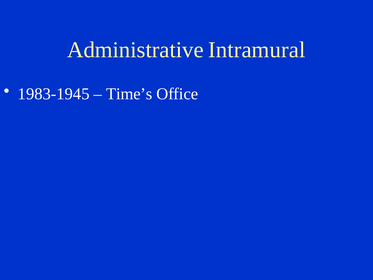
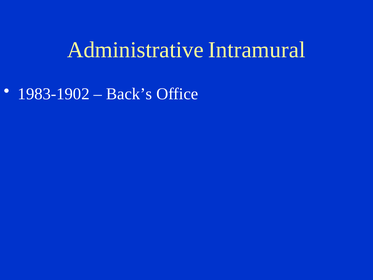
1983-1945: 1983-1945 -> 1983-1902
Time’s: Time’s -> Back’s
